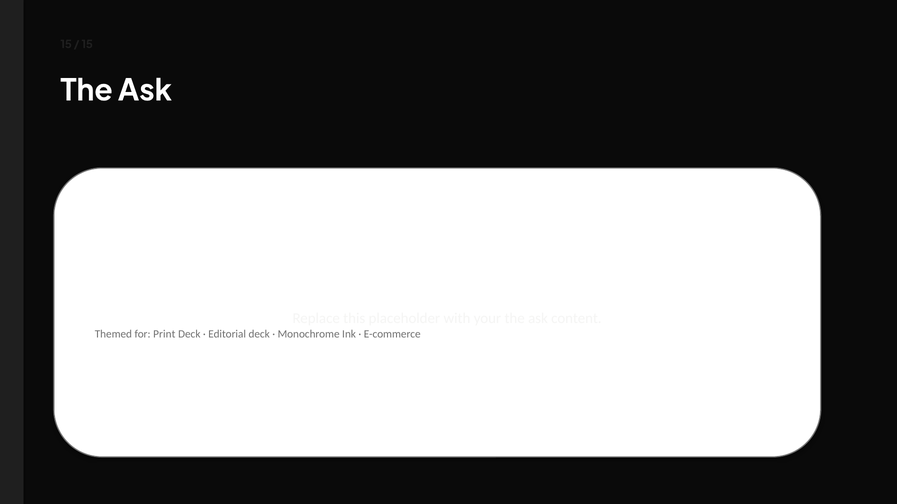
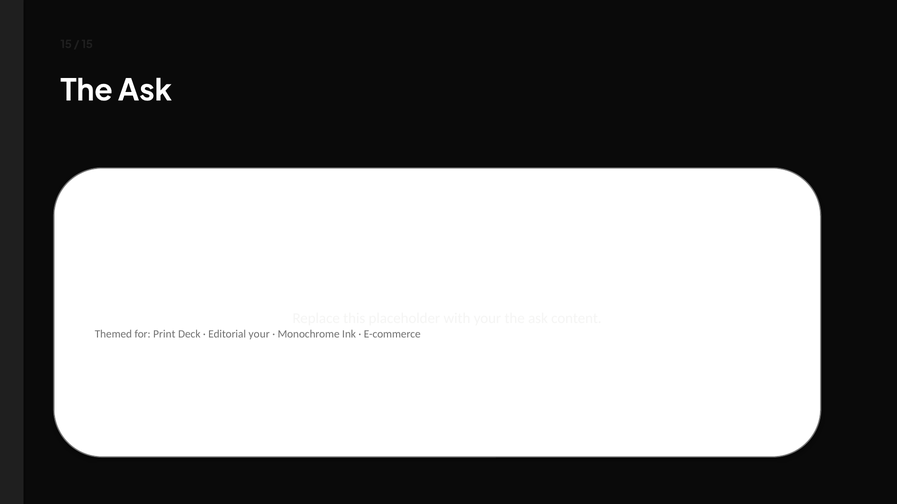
Editorial deck: deck -> your
